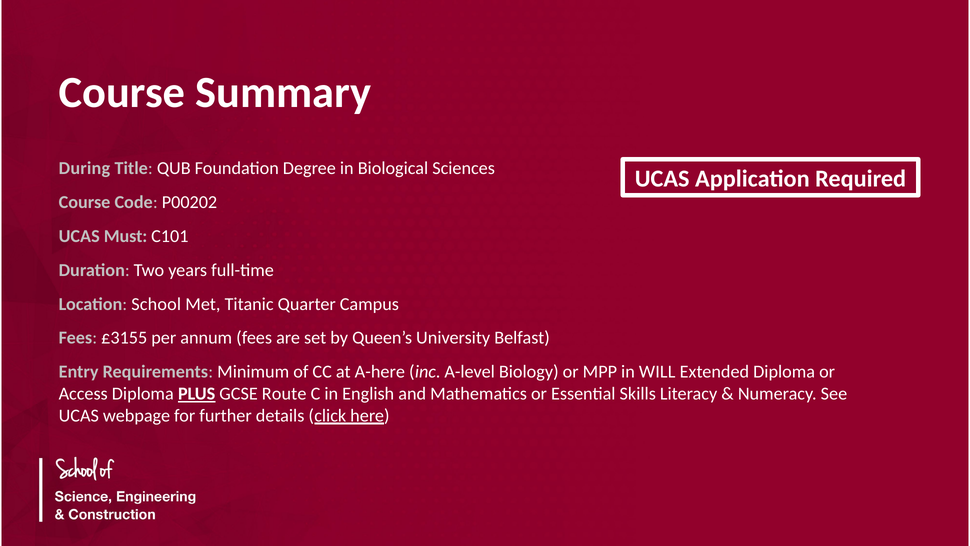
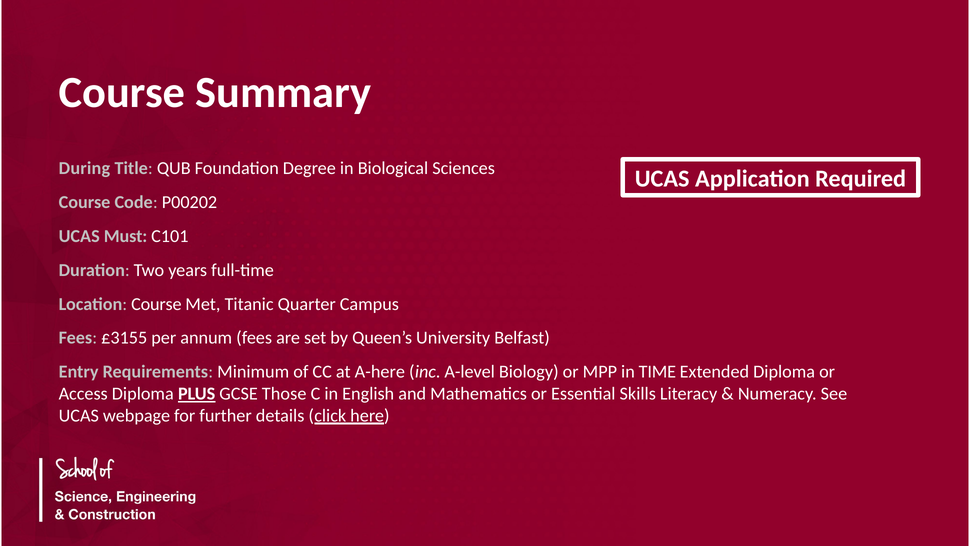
Location School: School -> Course
WILL: WILL -> TIME
Route: Route -> Those
